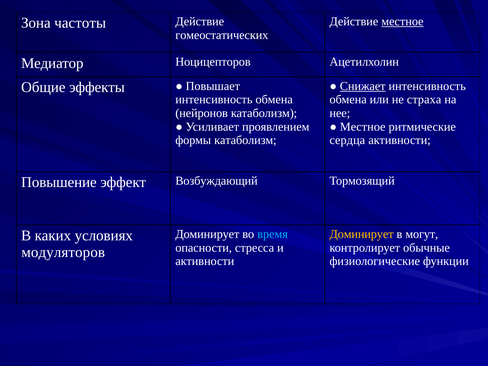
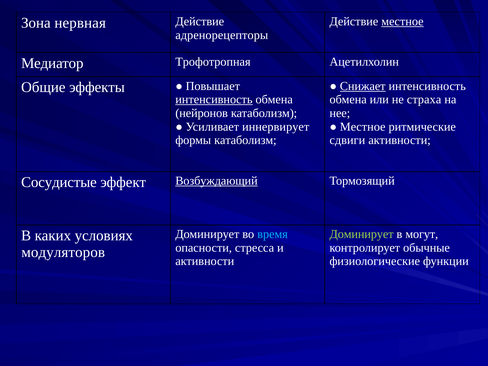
частоты: частоты -> нервная
гомеостатических: гомеостатических -> адренорецепторы
Ноцицепторов: Ноцицепторов -> Трофотропная
интенсивность at (214, 100) underline: none -> present
проявлением: проявлением -> иннервирует
сердца: сердца -> сдвиги
Повышение: Повышение -> Сосудистые
Возбуждающий underline: none -> present
Доминирует at (362, 234) colour: yellow -> light green
